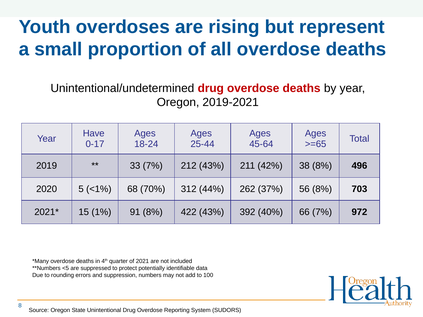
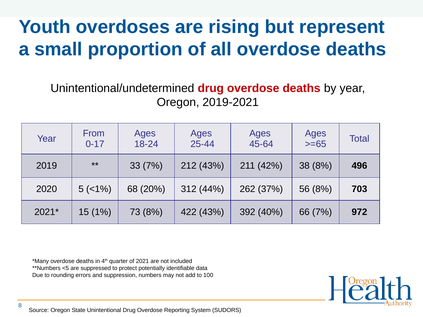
Have: Have -> From
70%: 70% -> 20%
91: 91 -> 73
